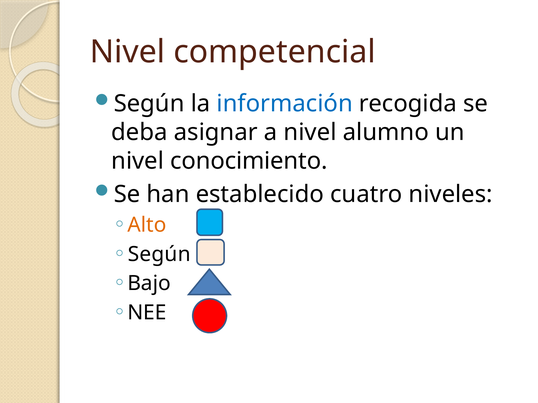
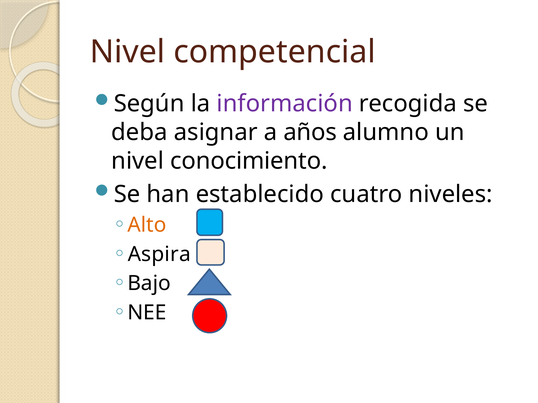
información colour: blue -> purple
a nivel: nivel -> años
Según at (159, 254): Según -> Aspira
